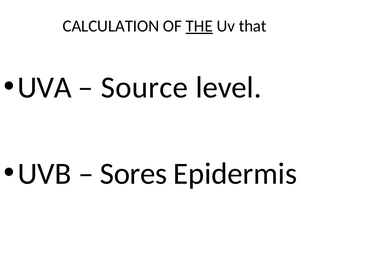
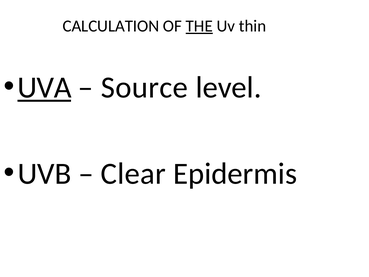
that: that -> thin
UVA underline: none -> present
Sores: Sores -> Clear
